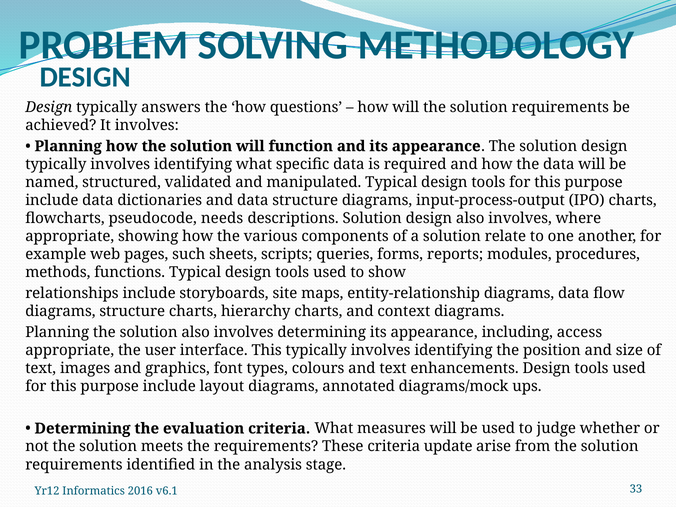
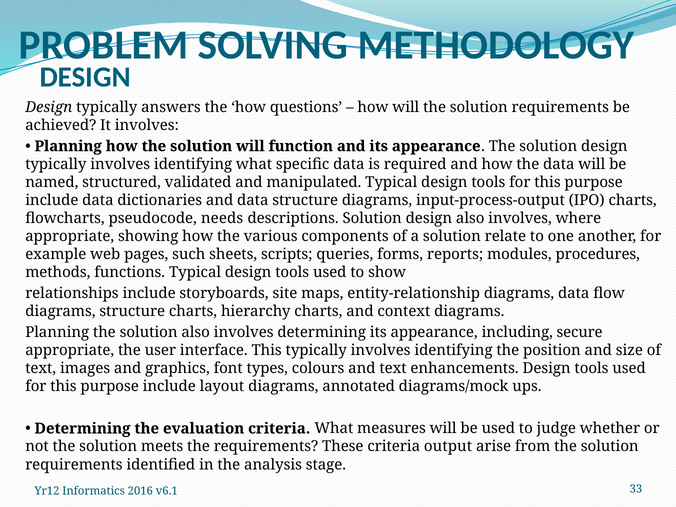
access: access -> secure
update: update -> output
